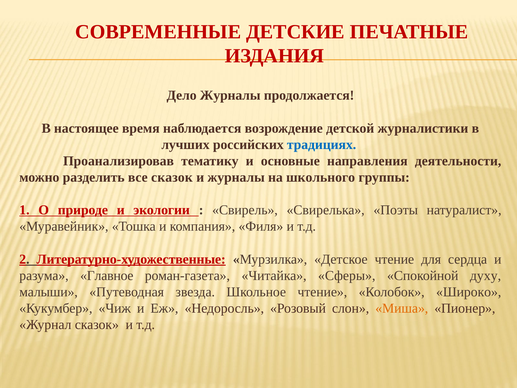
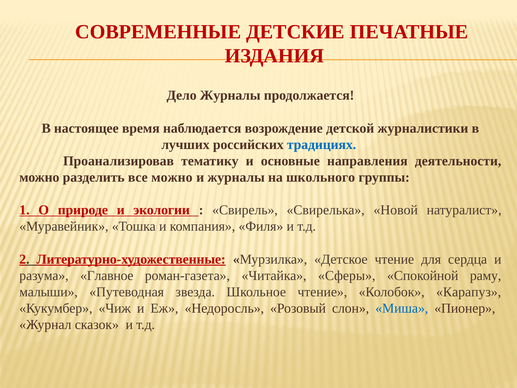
все сказок: сказок -> можно
Поэты: Поэты -> Новой
духу: духу -> раму
Широко: Широко -> Карапуз
Миша colour: orange -> blue
